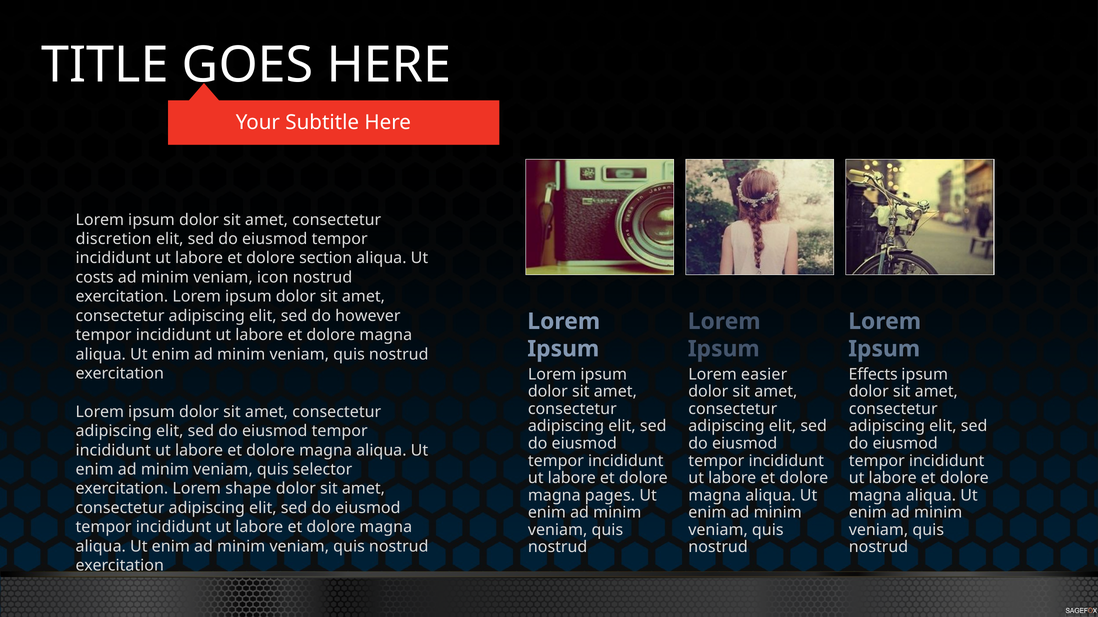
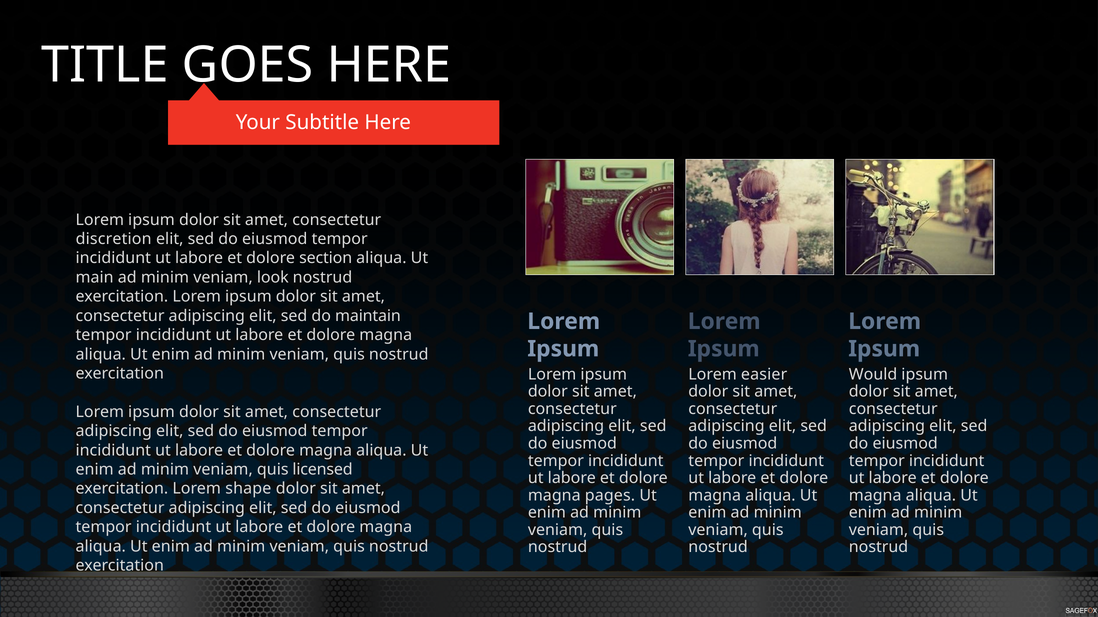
costs: costs -> main
icon: icon -> look
however: however -> maintain
Effects: Effects -> Would
selector: selector -> licensed
